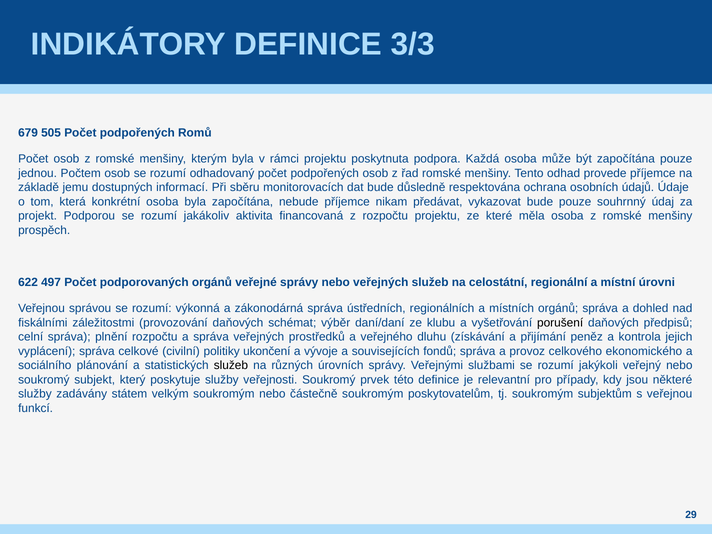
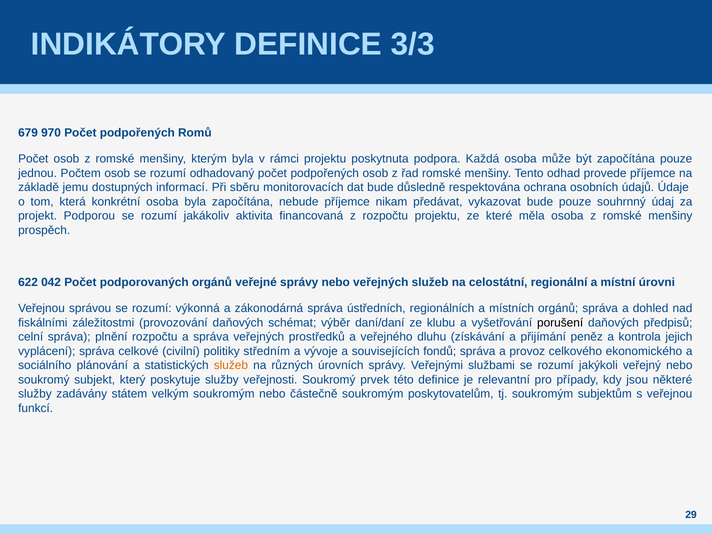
505: 505 -> 970
497: 497 -> 042
ukončení: ukončení -> středním
služeb at (231, 366) colour: black -> orange
